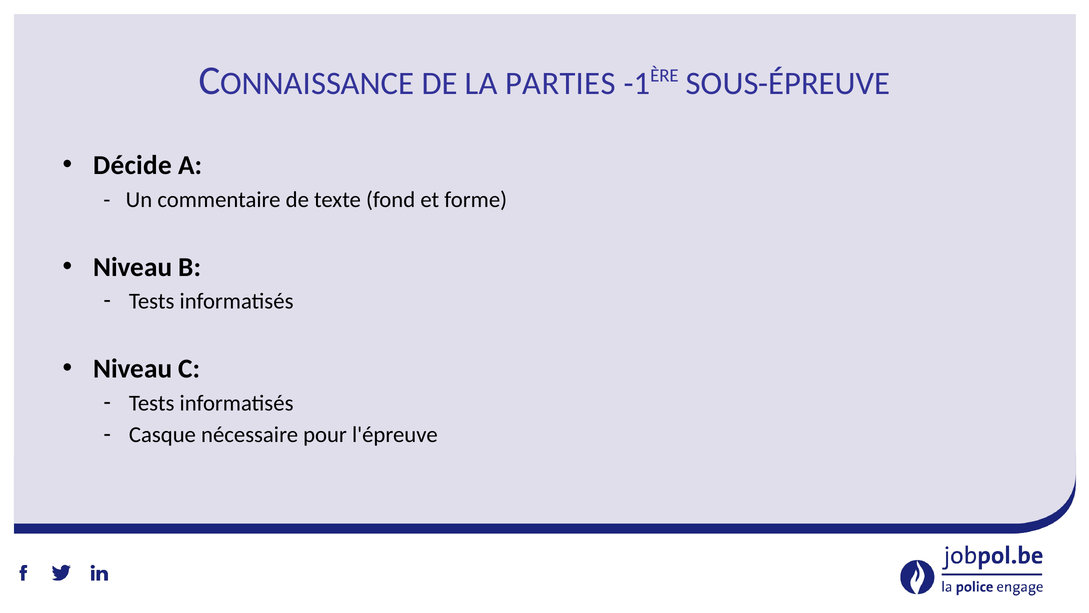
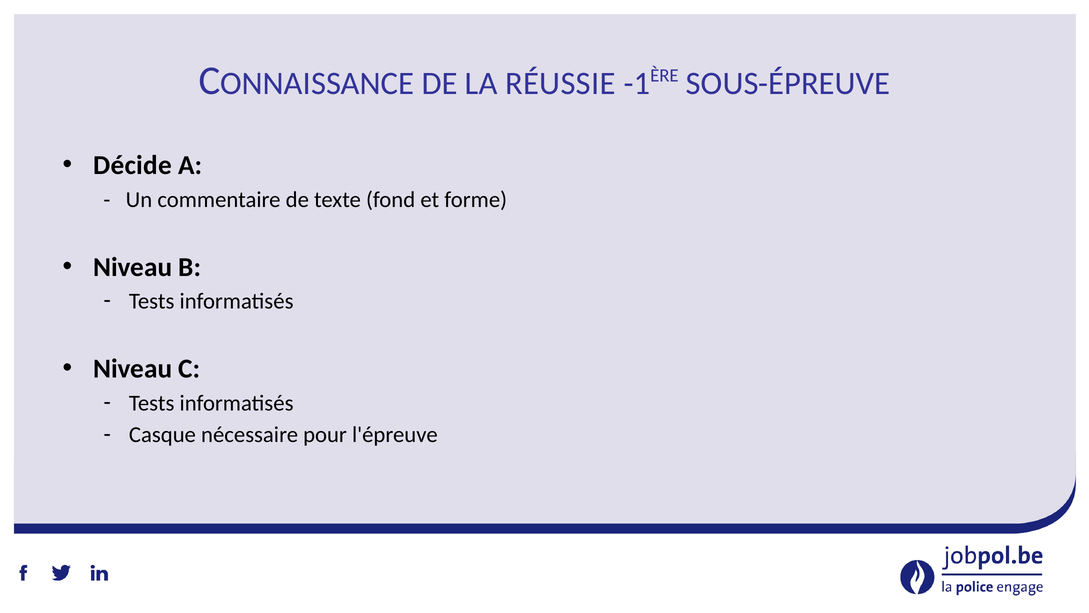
PARTIES: PARTIES -> RÉUSSIE
